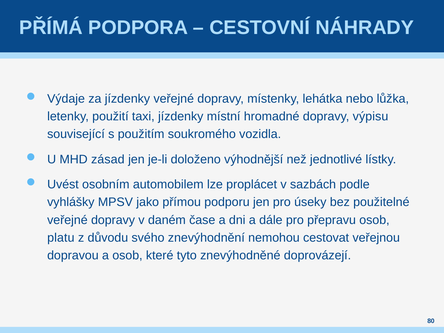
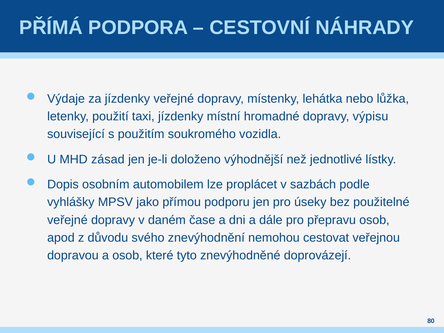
Uvést: Uvést -> Dopis
platu: platu -> apod
